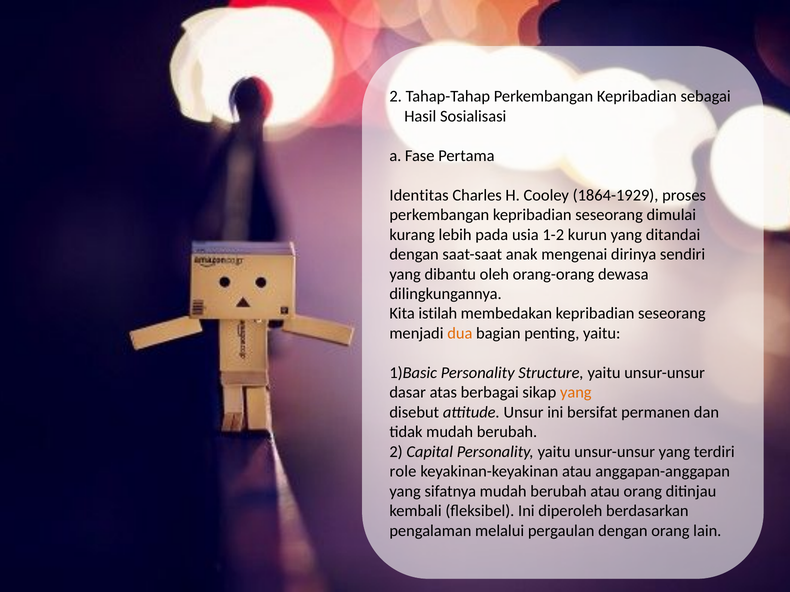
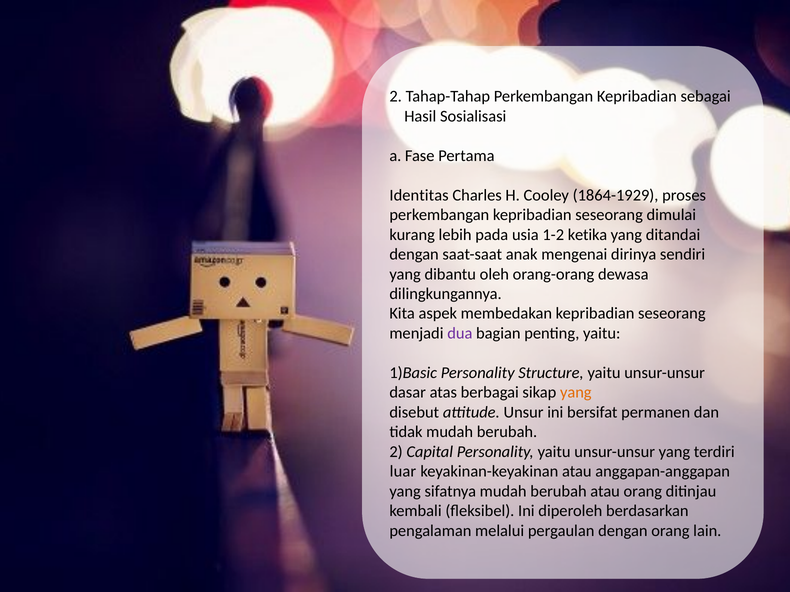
kurun: kurun -> ketika
istilah: istilah -> aspek
dua colour: orange -> purple
role: role -> luar
